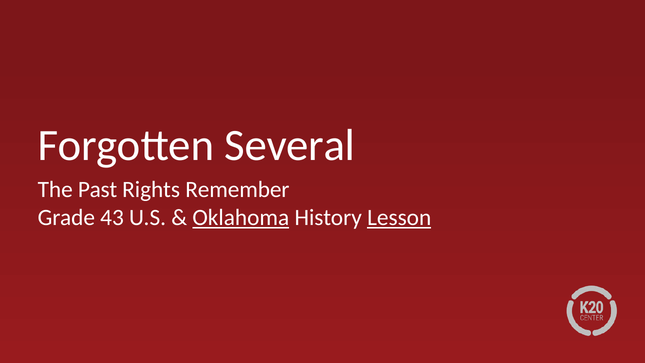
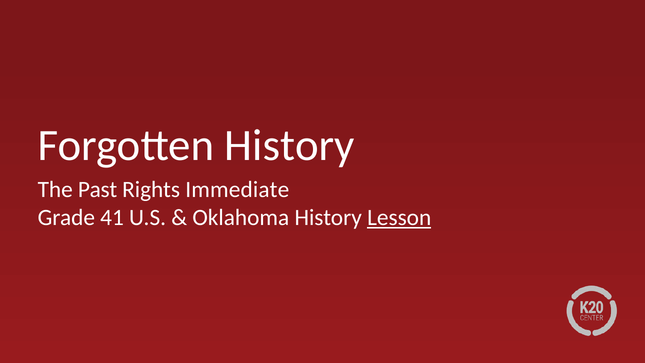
Forgotten Several: Several -> History
Remember: Remember -> Immediate
43: 43 -> 41
Oklahoma underline: present -> none
